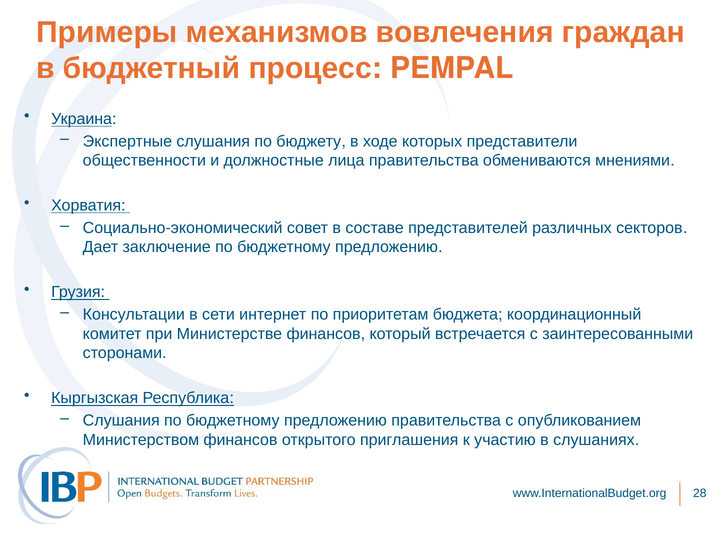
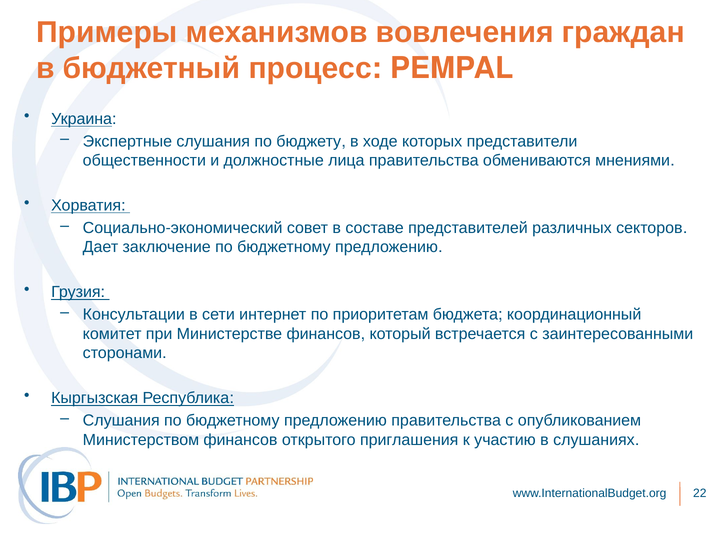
28: 28 -> 22
